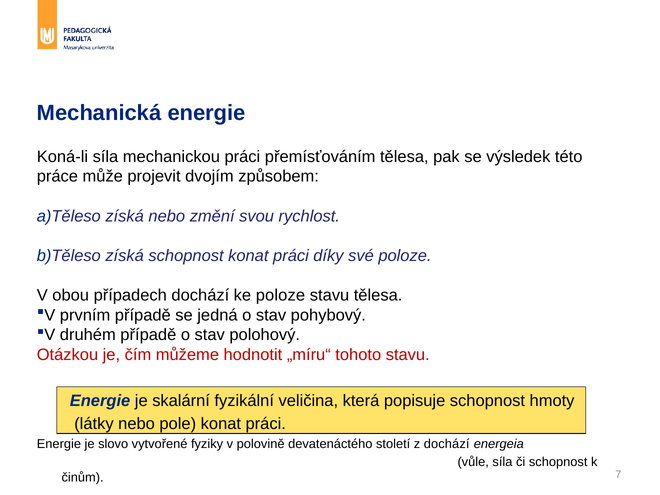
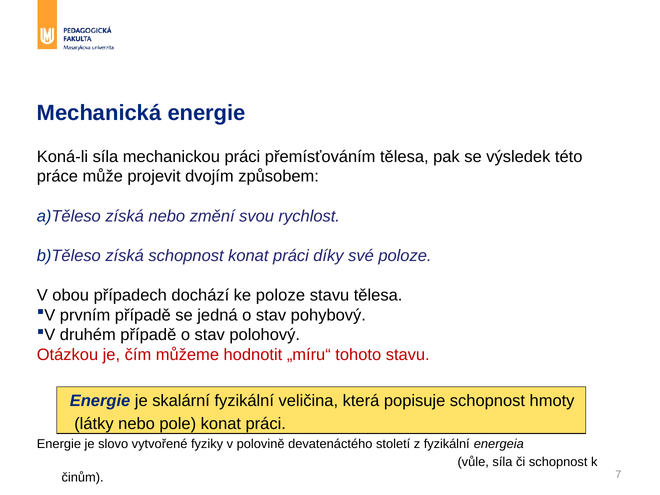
z dochází: dochází -> fyzikální
